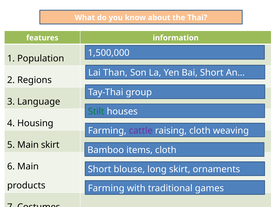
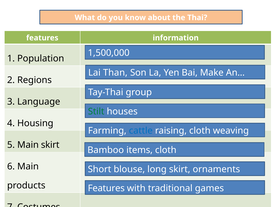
Bai Short: Short -> Make
cattle colour: purple -> blue
Farming at (106, 188): Farming -> Features
